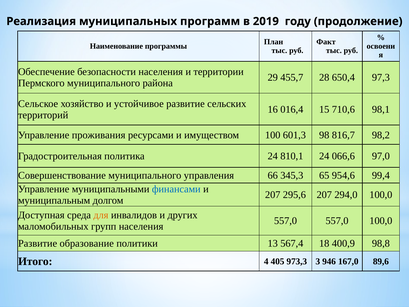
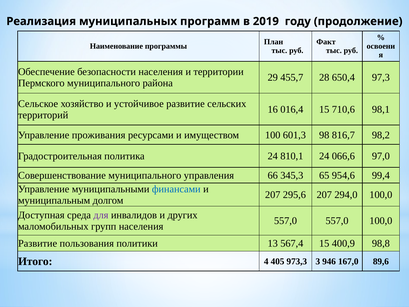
для colour: orange -> purple
образование: образование -> пользования
567,4 18: 18 -> 15
